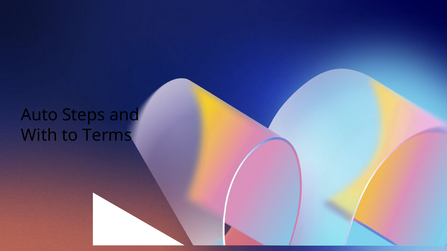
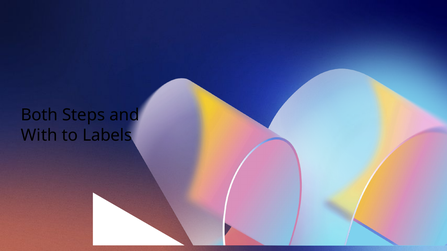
Auto: Auto -> Both
Terms: Terms -> Labels
